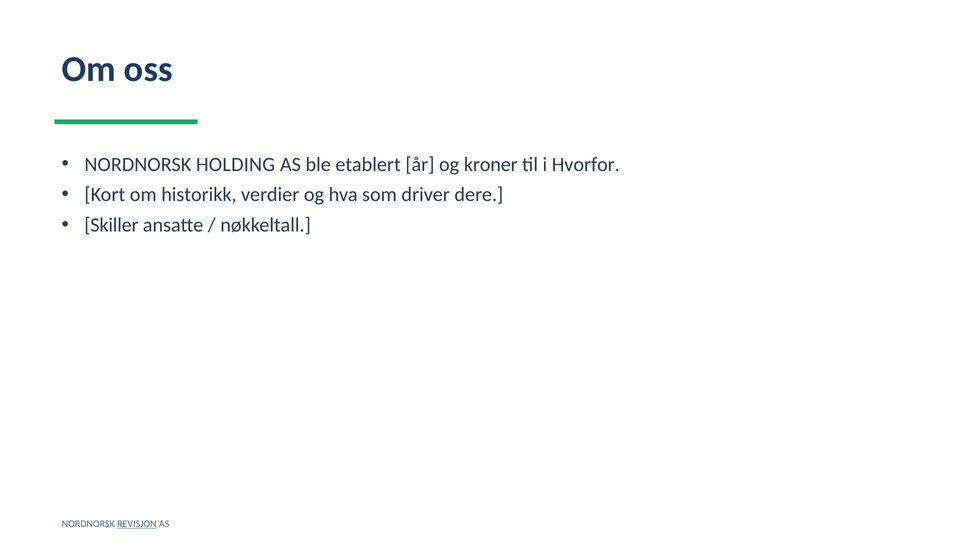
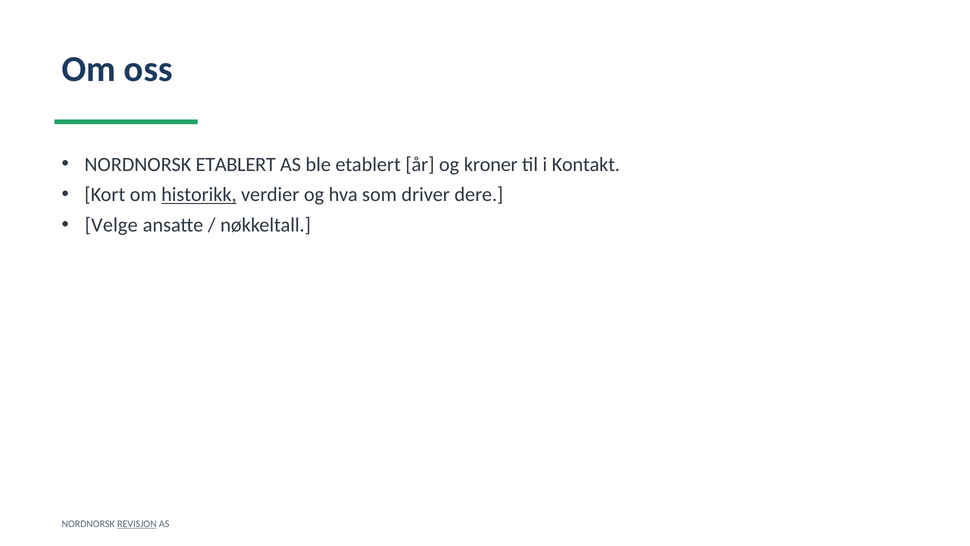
NORDNORSK HOLDING: HOLDING -> ETABLERT
Hvorfor: Hvorfor -> Kontakt
historikk underline: none -> present
Skiller: Skiller -> Velge
